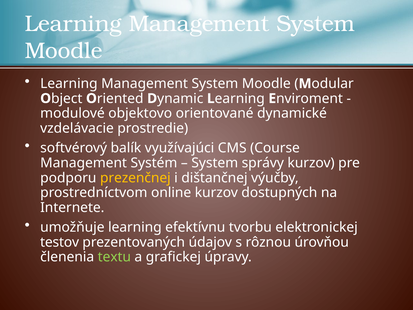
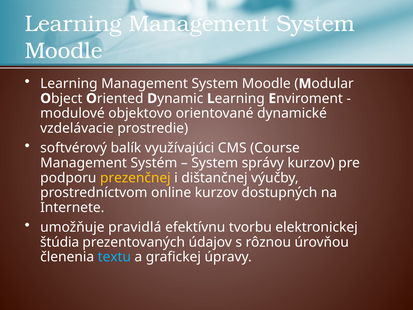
umožňuje learning: learning -> pravidlá
testov: testov -> štúdia
textu colour: light green -> light blue
